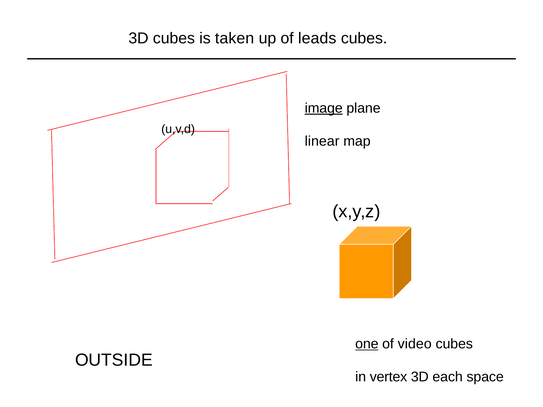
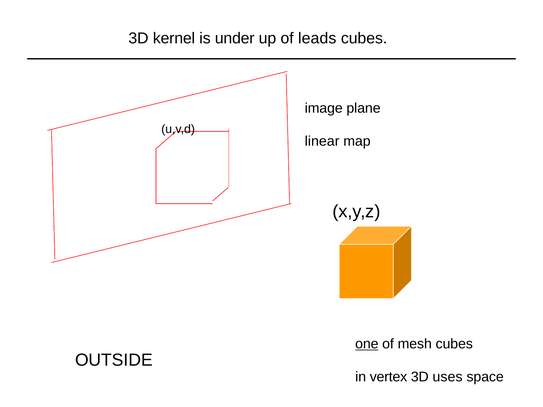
3D cubes: cubes -> kernel
taken: taken -> under
image underline: present -> none
video: video -> mesh
each: each -> uses
